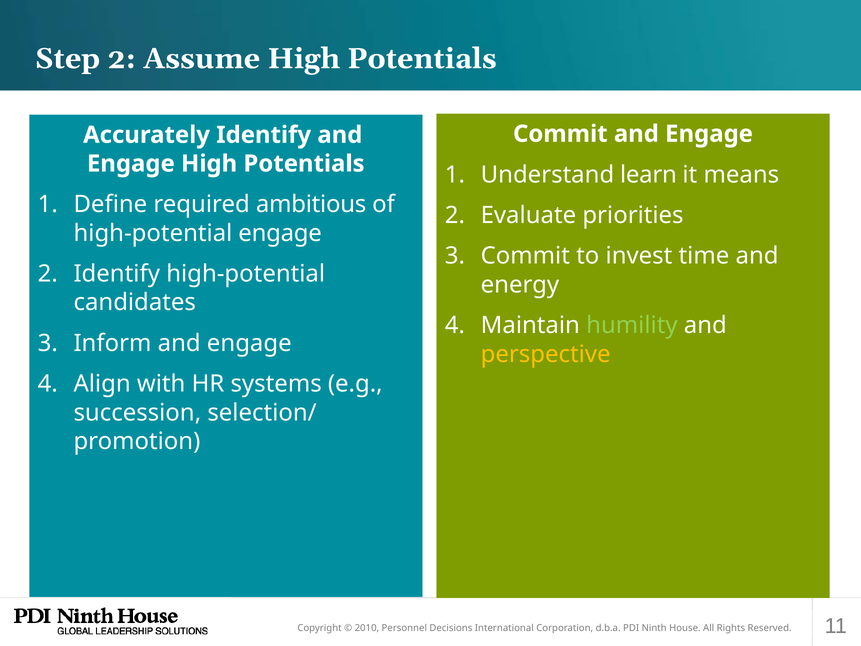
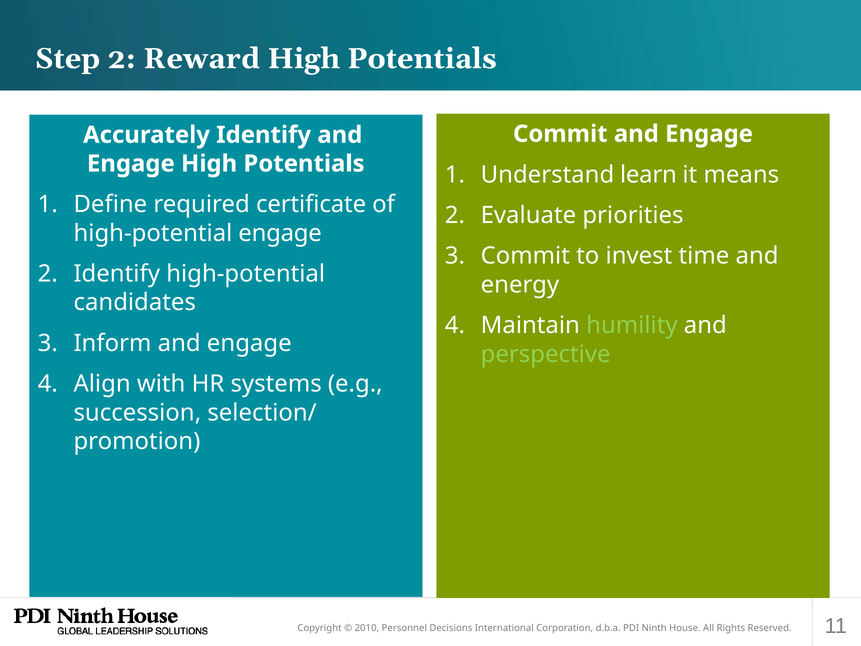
Assume: Assume -> Reward
ambitious: ambitious -> certificate
perspective colour: yellow -> light green
